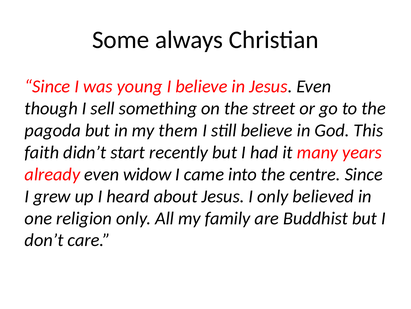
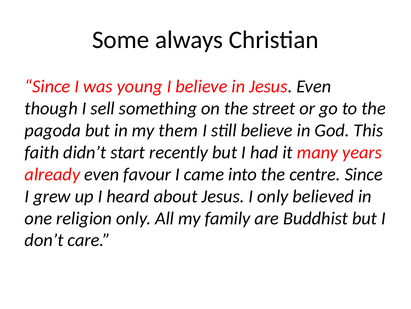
widow: widow -> favour
